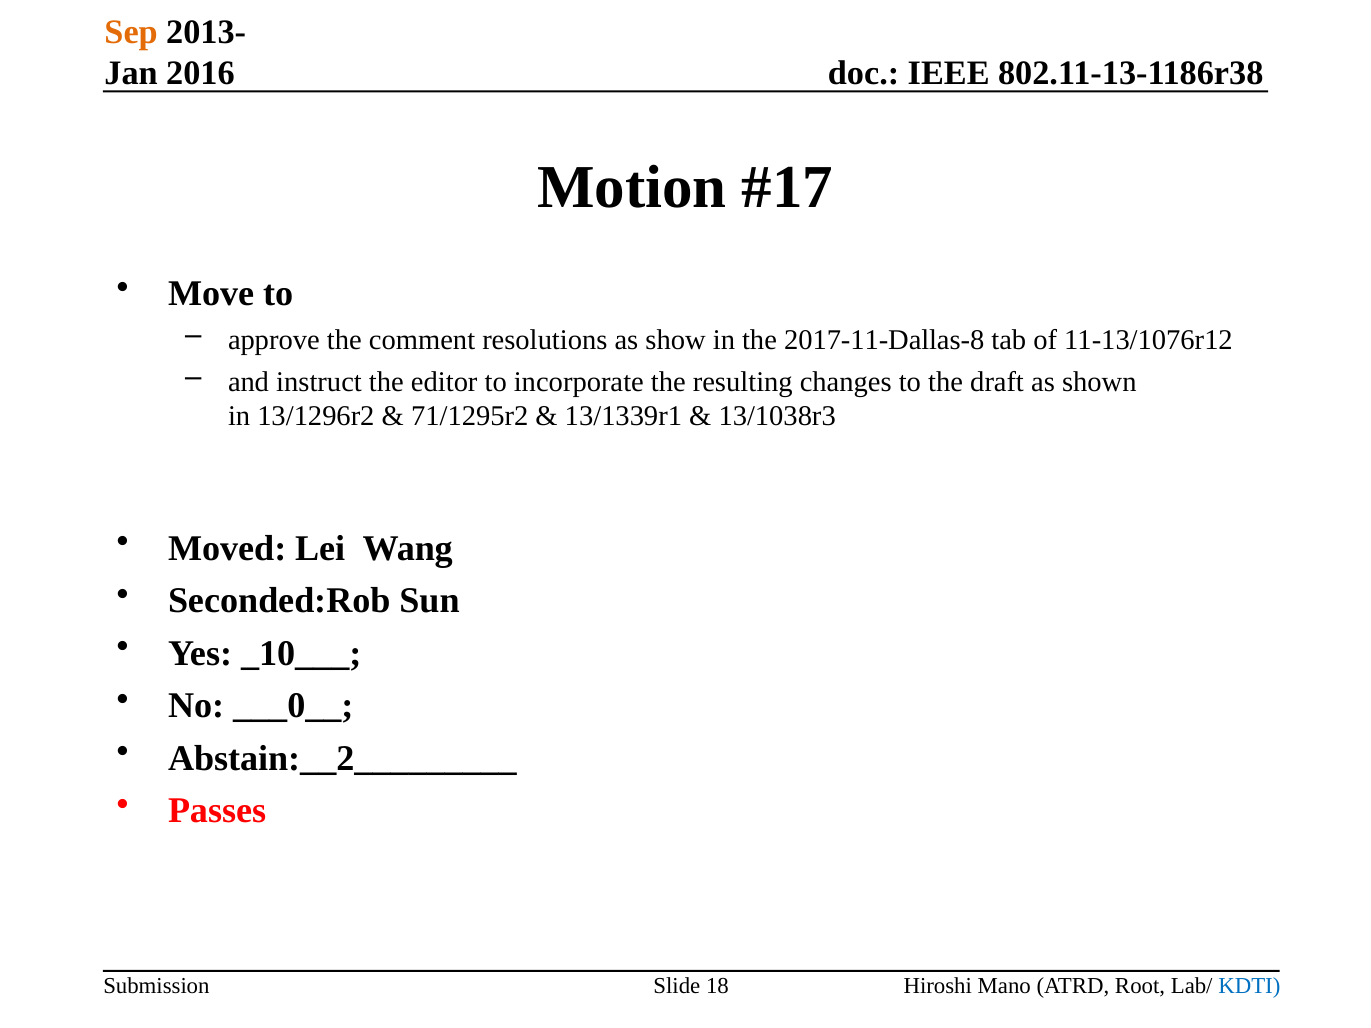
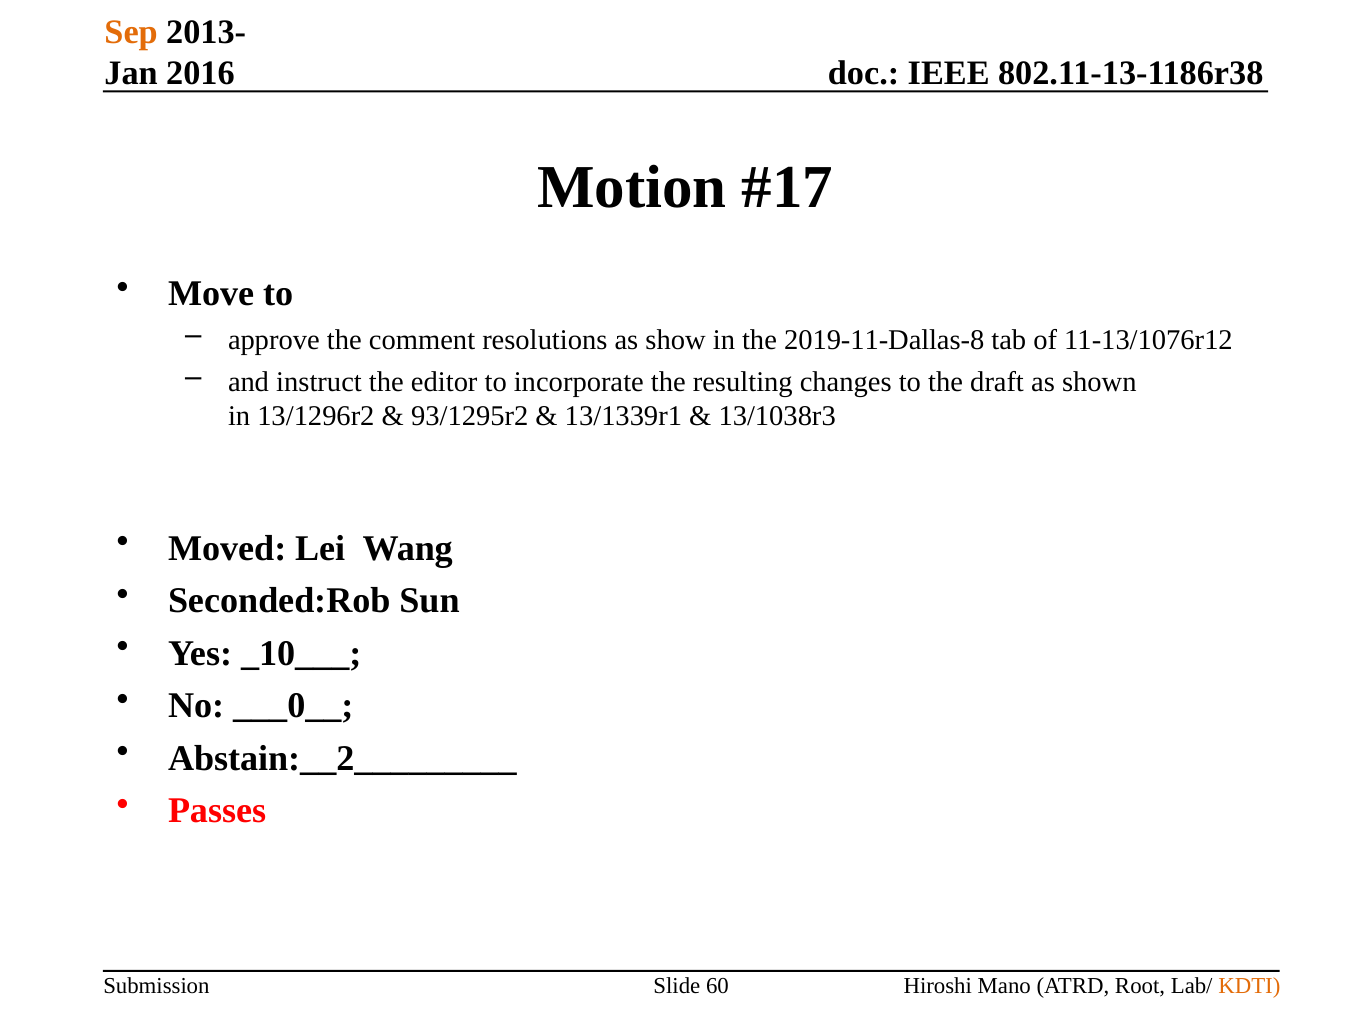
2017-11-Dallas-8: 2017-11-Dallas-8 -> 2019-11-Dallas-8
71/1295r2: 71/1295r2 -> 93/1295r2
18: 18 -> 60
KDTI colour: blue -> orange
